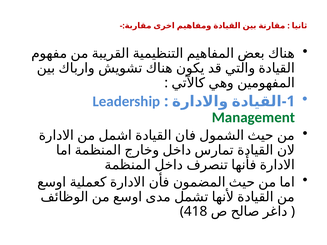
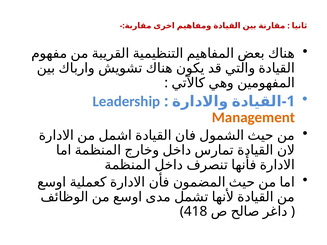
Management colour: green -> orange
